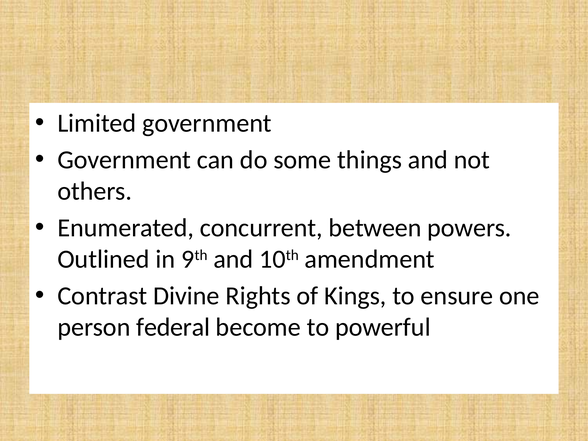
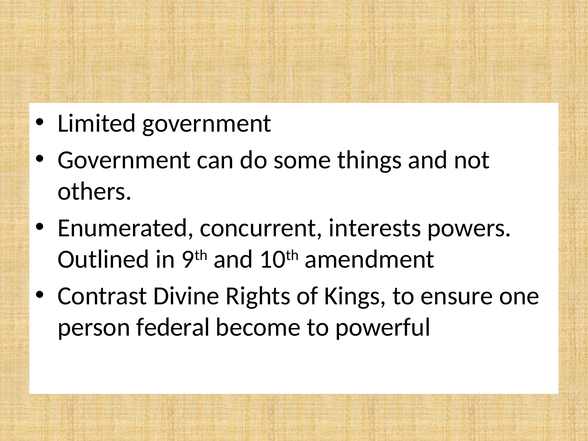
between: between -> interests
